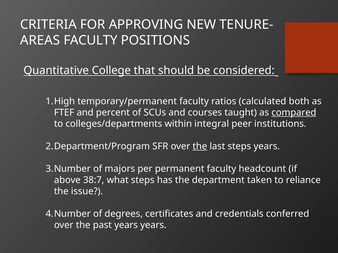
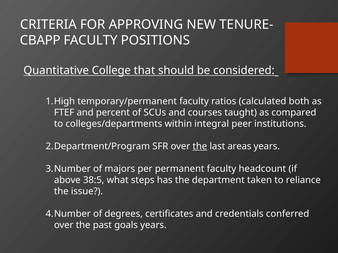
AREAS: AREAS -> CBAPP
compared underline: present -> none
last steps: steps -> areas
38:7: 38:7 -> 38:5
past years: years -> goals
